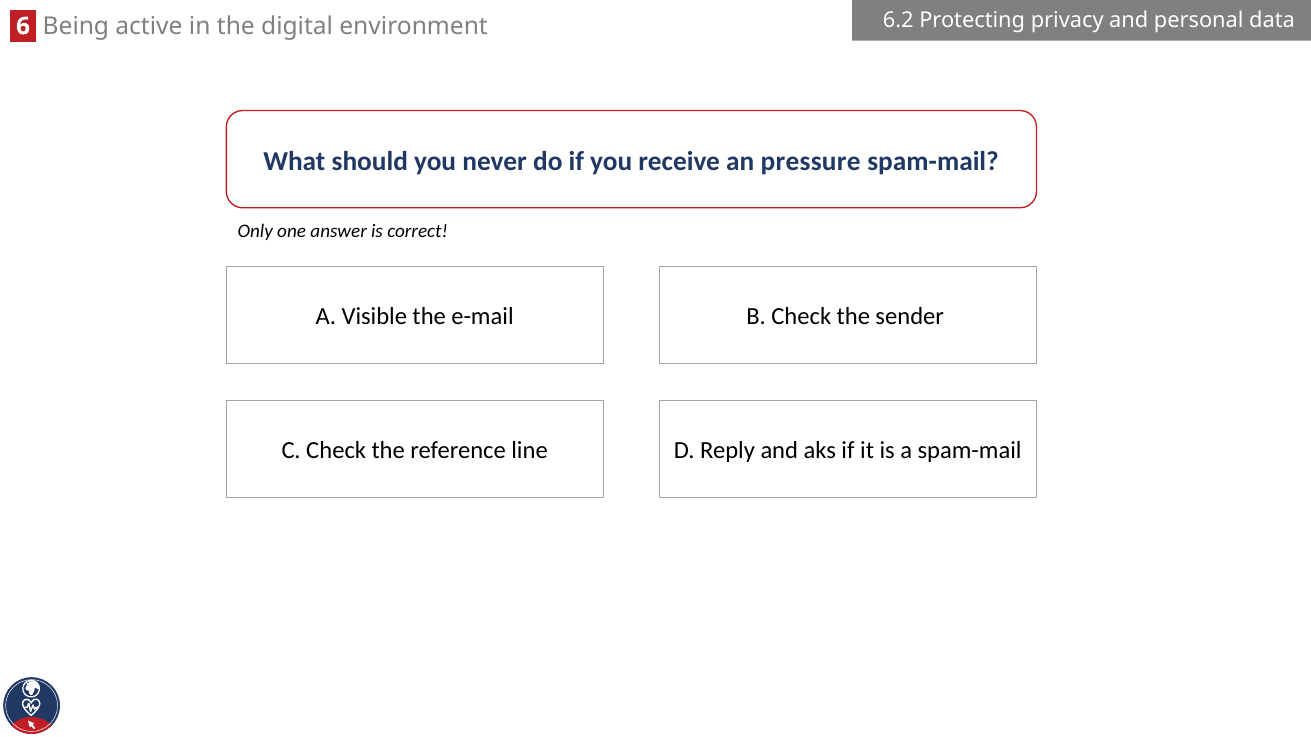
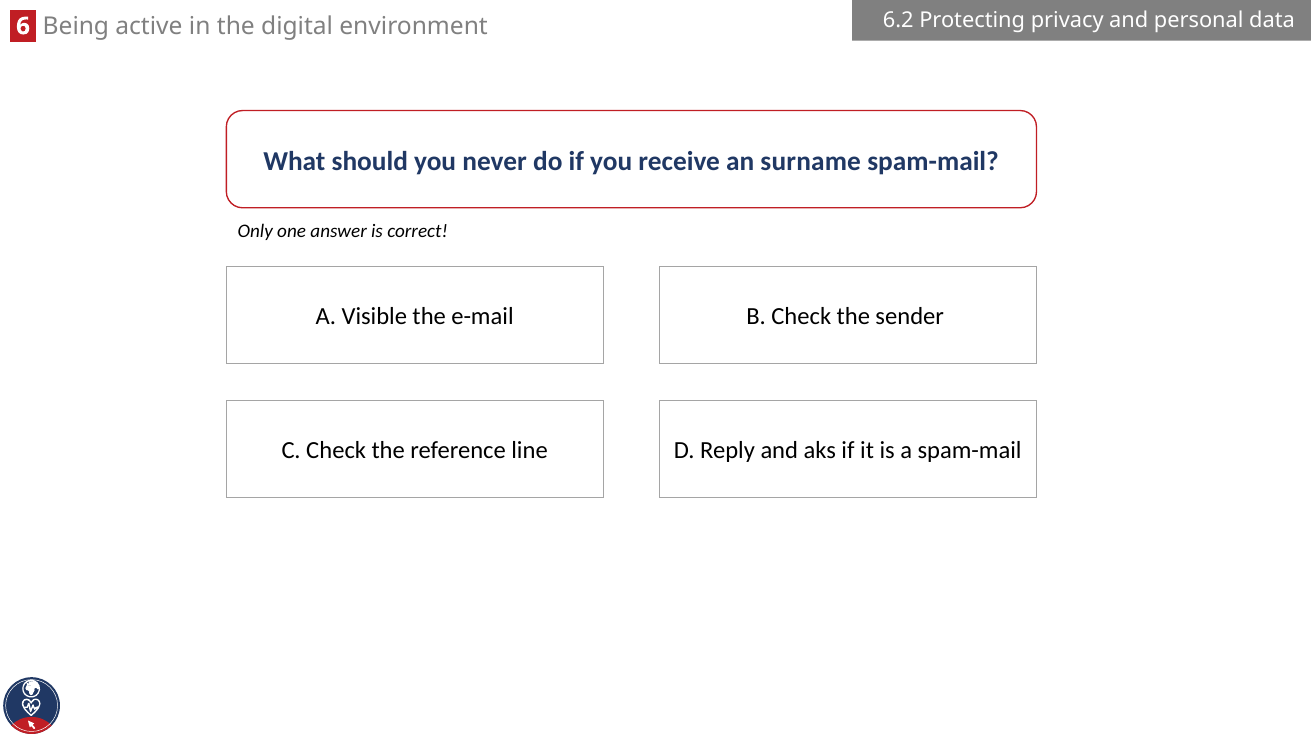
pressure: pressure -> surname
